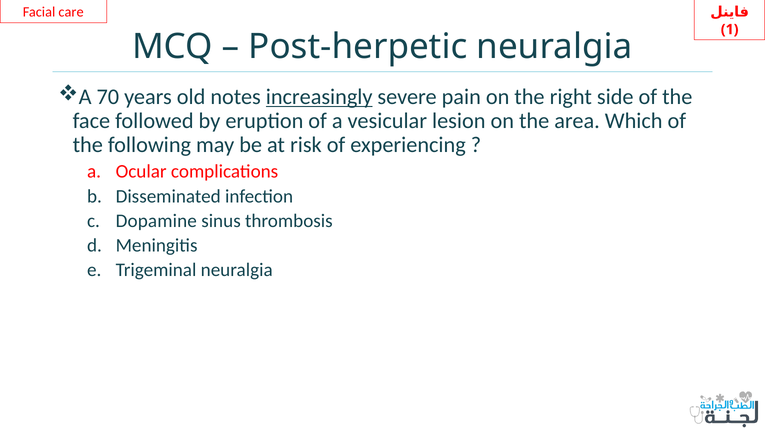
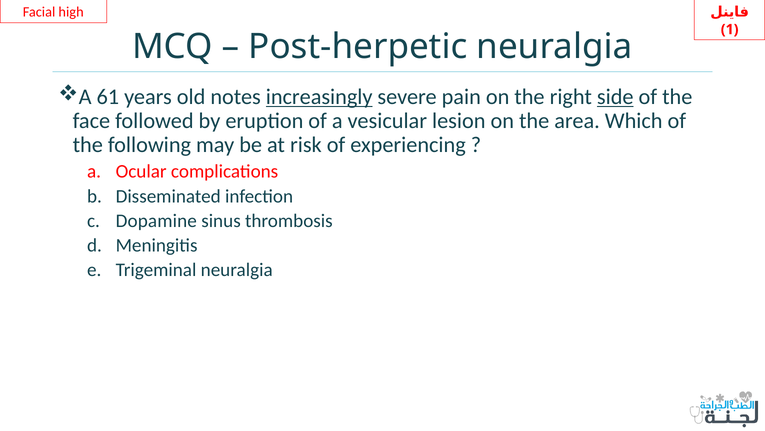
care: care -> high
70: 70 -> 61
side underline: none -> present
